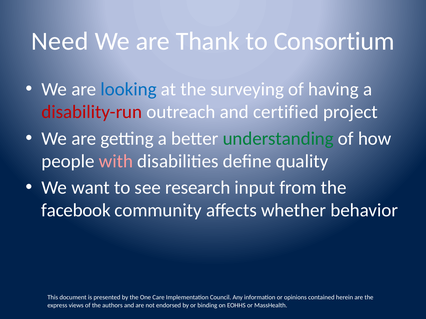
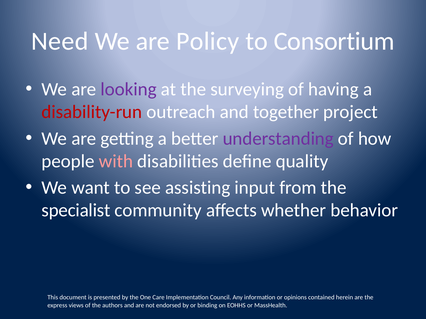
Thank: Thank -> Policy
looking colour: blue -> purple
certified: certified -> together
understanding colour: green -> purple
research: research -> assisting
facebook: facebook -> specialist
